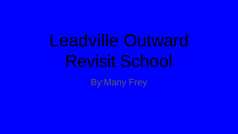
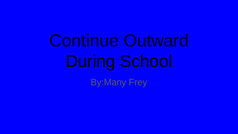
Leadville: Leadville -> Continue
Revisit: Revisit -> During
